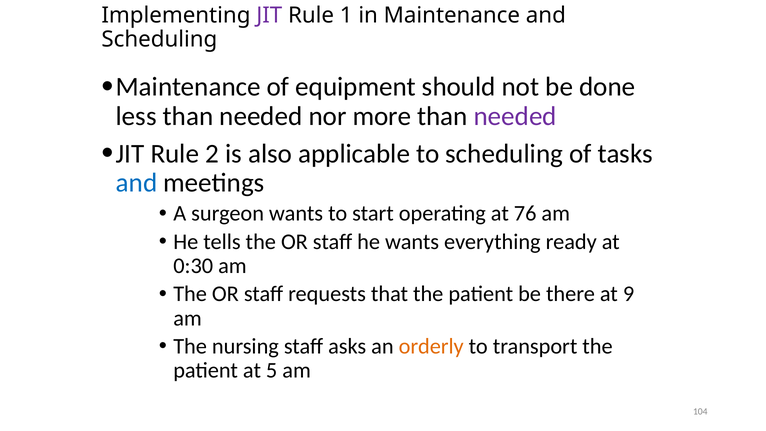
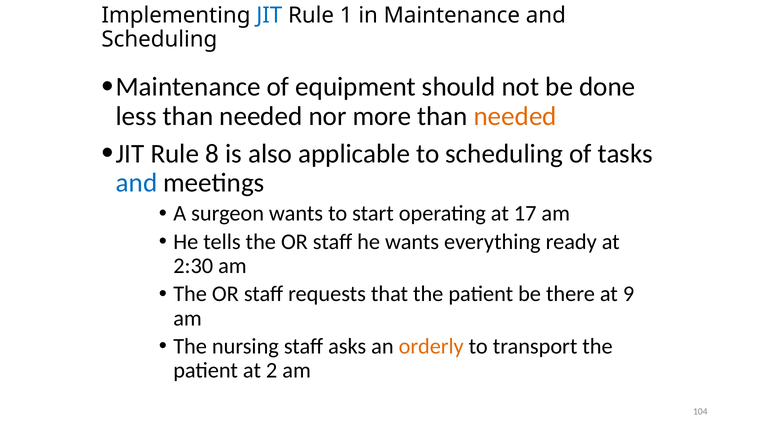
JIT at (269, 15) colour: purple -> blue
needed at (515, 116) colour: purple -> orange
2: 2 -> 8
76: 76 -> 17
0:30: 0:30 -> 2:30
5: 5 -> 2
